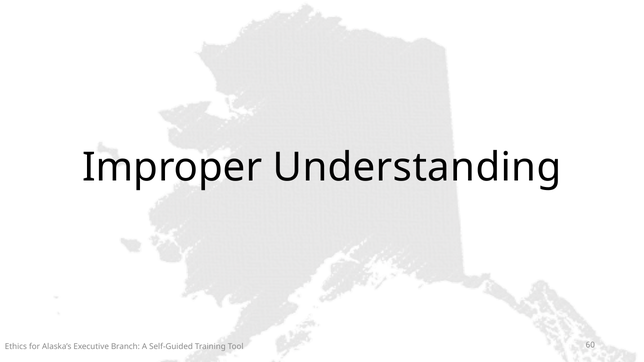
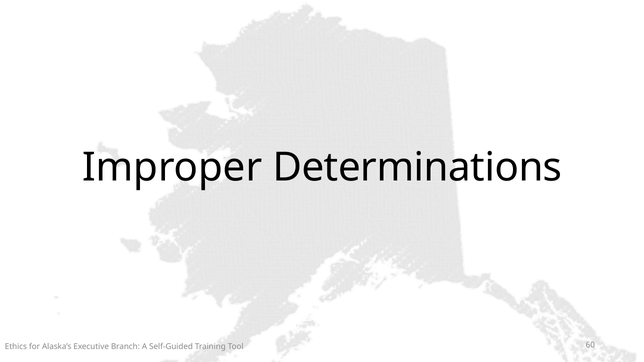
Understanding: Understanding -> Determinations
